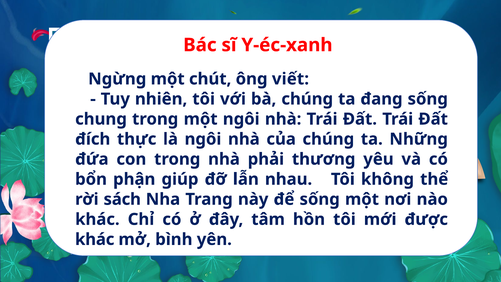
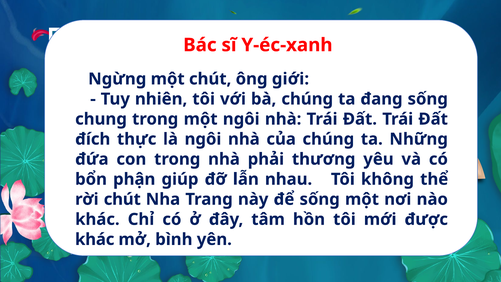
viết: viết -> giới
rời sách: sách -> chút
